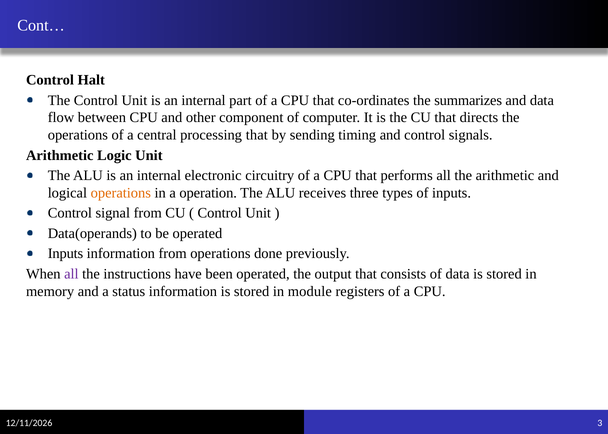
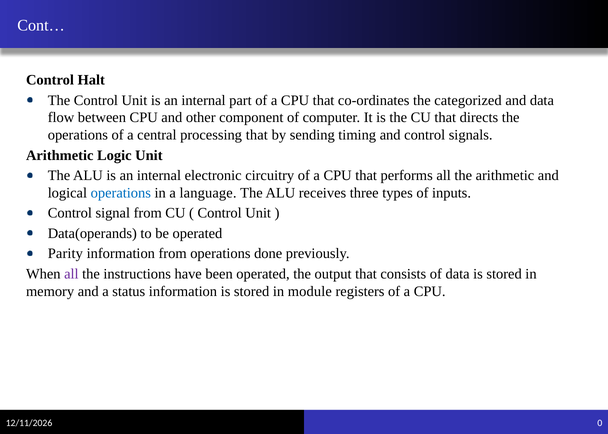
summarizes: summarizes -> categorized
operations at (121, 193) colour: orange -> blue
operation: operation -> language
Inputs at (66, 254): Inputs -> Parity
3: 3 -> 0
